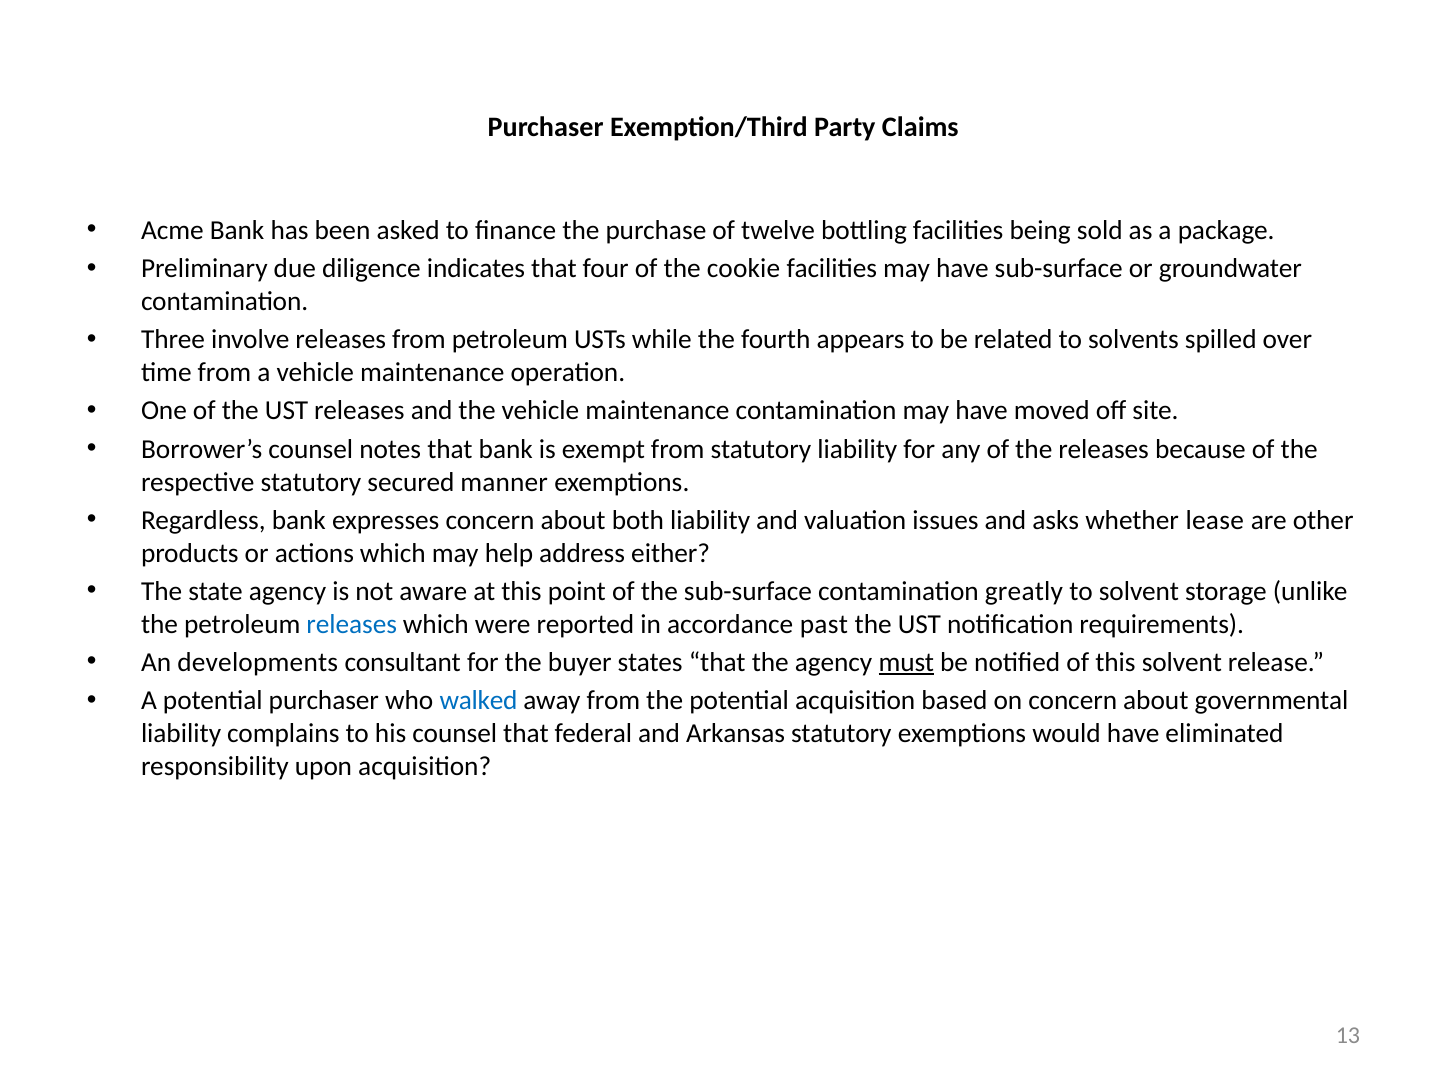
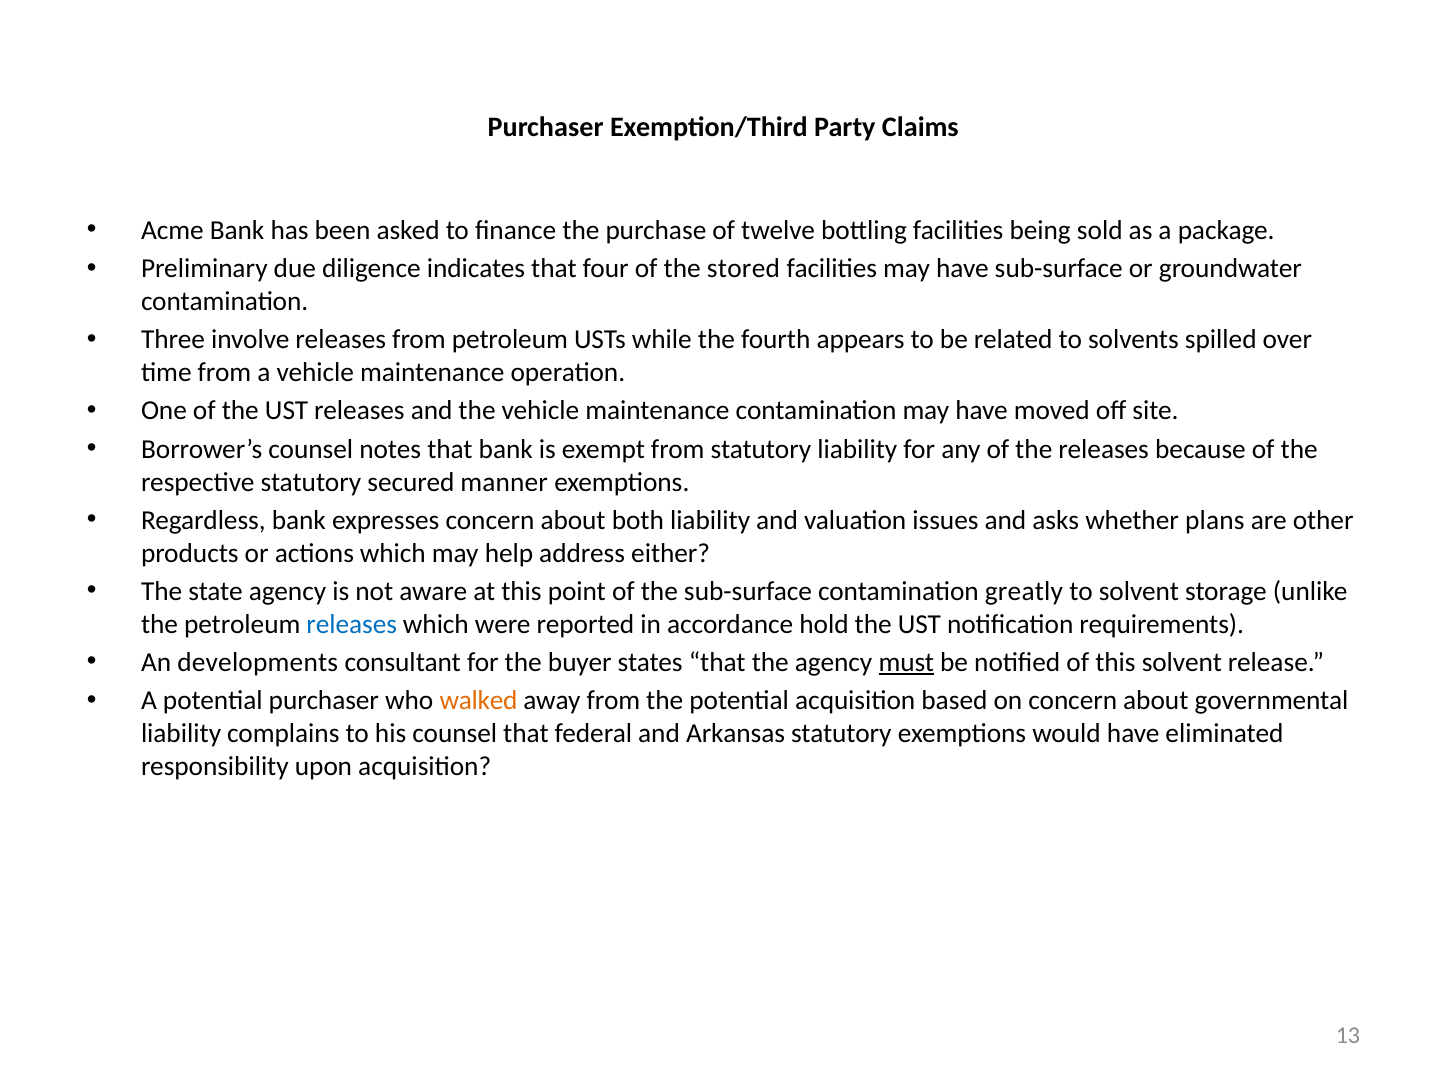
cookie: cookie -> stored
lease: lease -> plans
past: past -> hold
walked colour: blue -> orange
